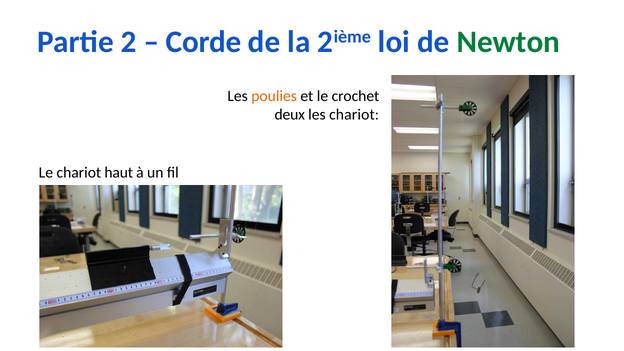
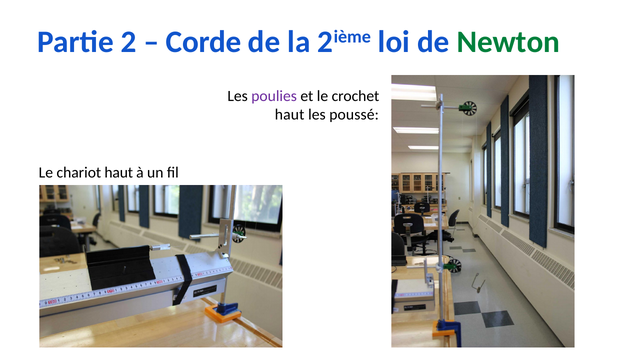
poulies colour: orange -> purple
deux at (290, 115): deux -> haut
les chariot: chariot -> poussé
